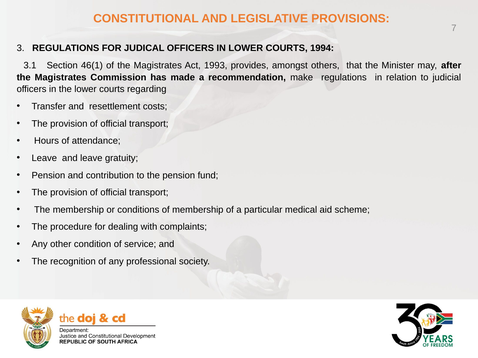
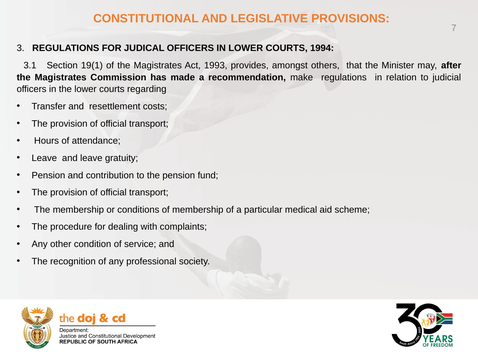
46(1: 46(1 -> 19(1
